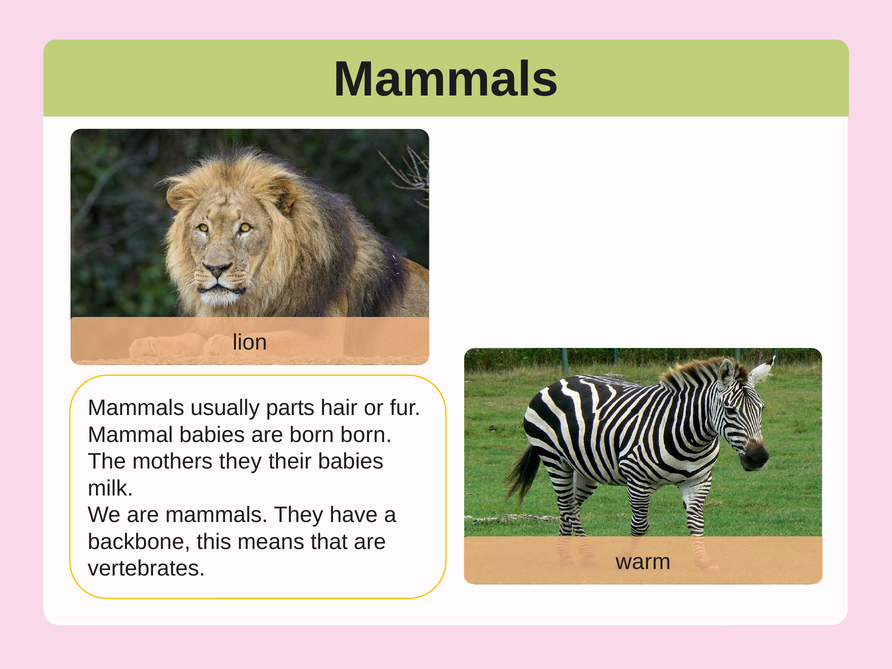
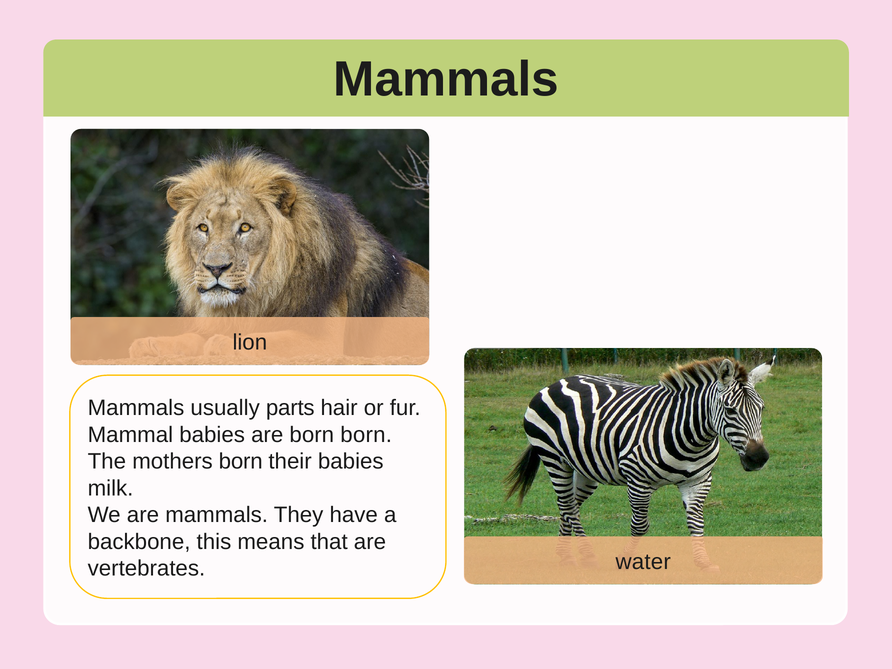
mothers they: they -> born
warm: warm -> water
